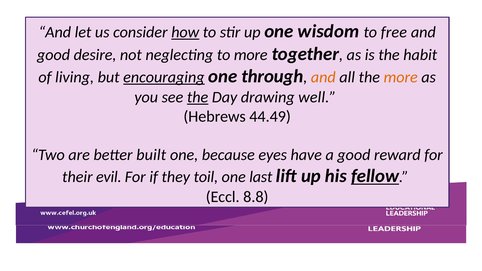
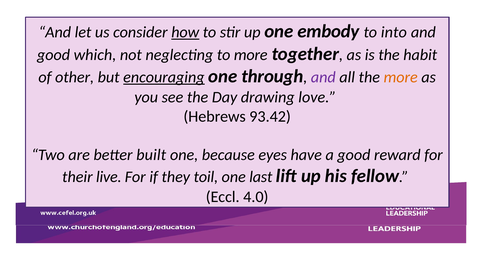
wisdom: wisdom -> embody
free: free -> into
desire: desire -> which
living: living -> other
and at (323, 77) colour: orange -> purple
the at (198, 97) underline: present -> none
well: well -> love
44.49: 44.49 -> 93.42
evil: evil -> live
fellow underline: present -> none
8.8: 8.8 -> 4.0
